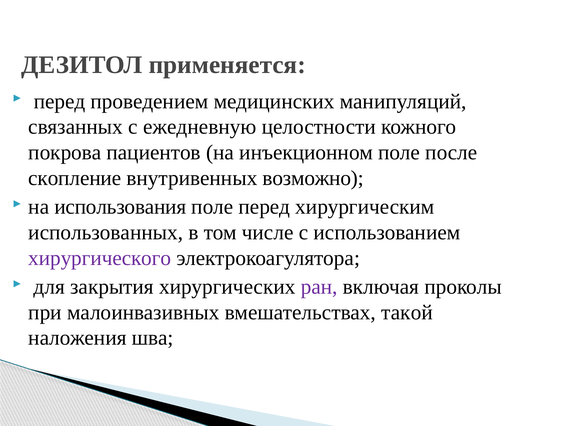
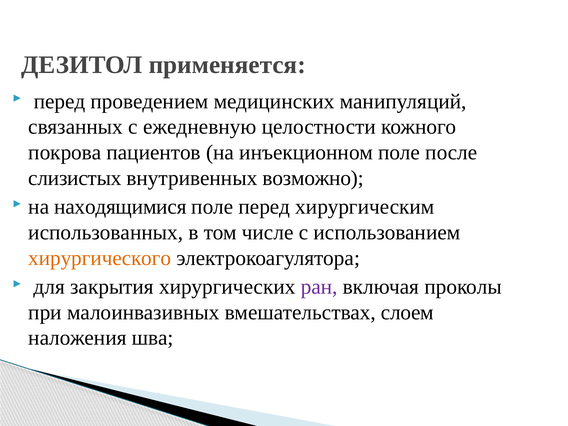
скопление: скопление -> слизистых
использования: использования -> находящимися
хирургического colour: purple -> orange
такой: такой -> слоем
